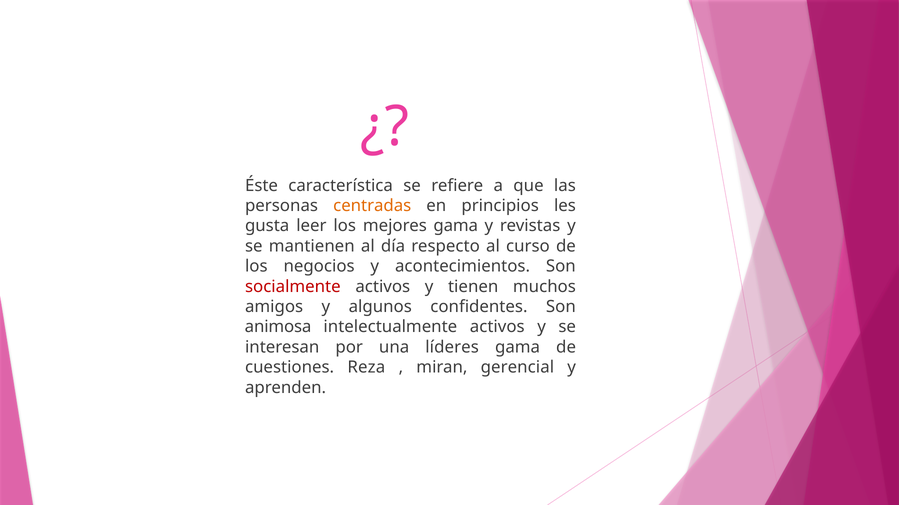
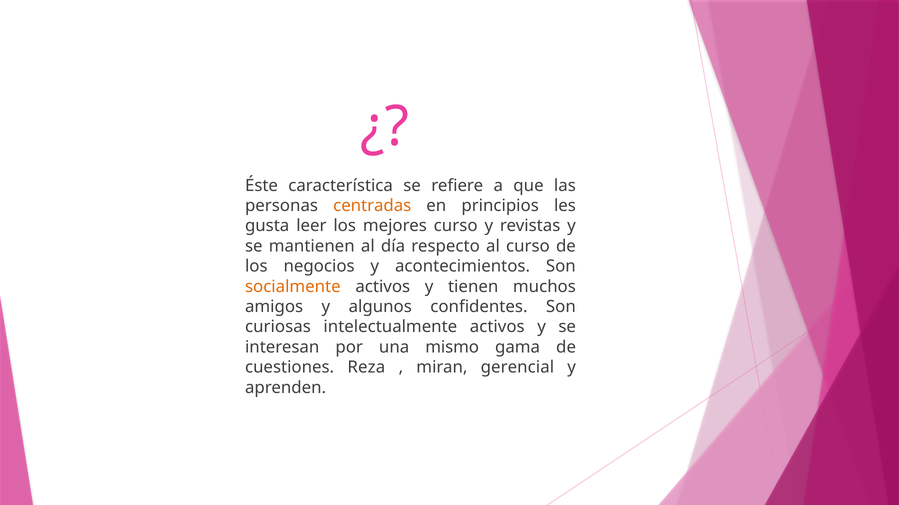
mejores gama: gama -> curso
socialmente colour: red -> orange
animosa: animosa -> curiosas
líderes: líderes -> mismo
